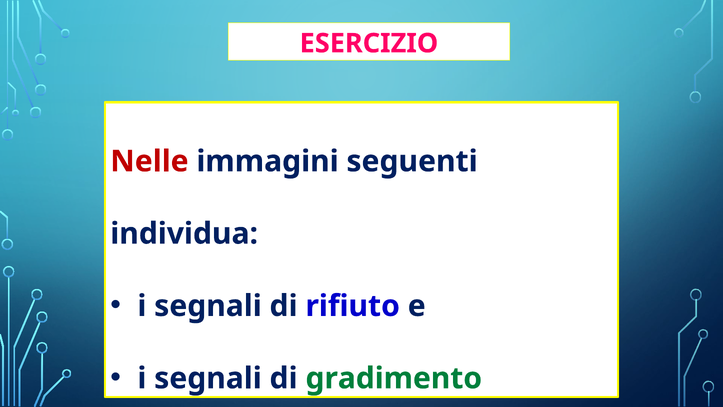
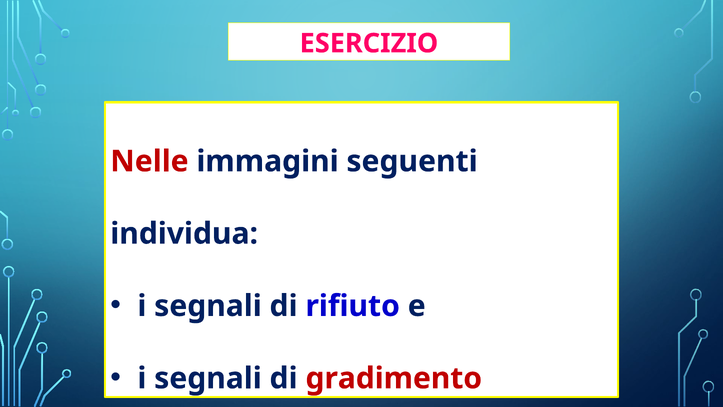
gradimento colour: green -> red
